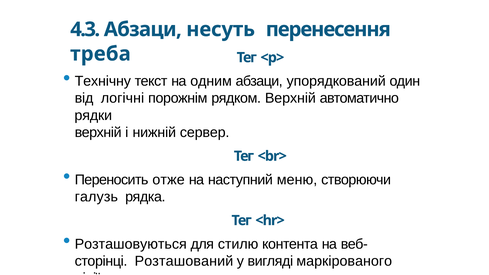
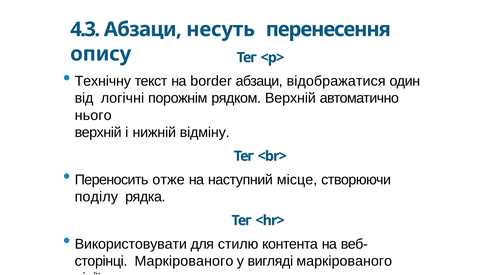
треба: треба -> опису
одним: одним -> border
упорядкований: упорядкований -> відображатися
рядки: рядки -> нього
сервер: сервер -> відміну
меню: меню -> місце
галузь: галузь -> поділу
Розташовуються: Розташовуються -> Використовувати
Розташований at (184, 261): Розташований -> Маркірованого
